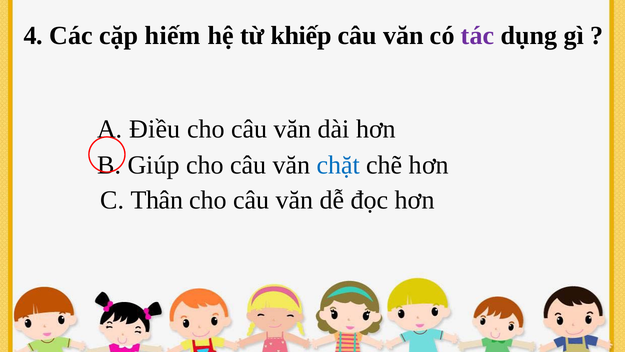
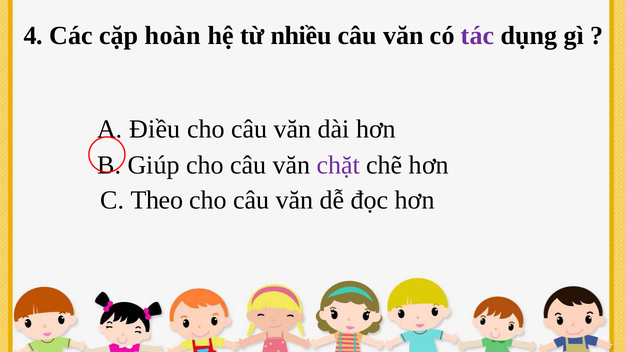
hiếm: hiếm -> hoàn
khiếp: khiếp -> nhiều
chặt colour: blue -> purple
Thân: Thân -> Theo
